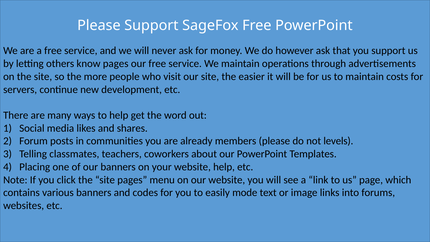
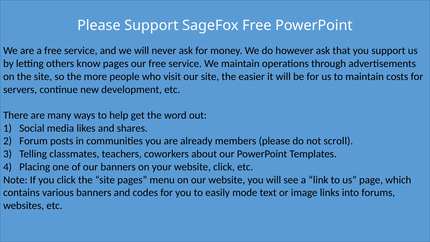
levels: levels -> scroll
website help: help -> click
